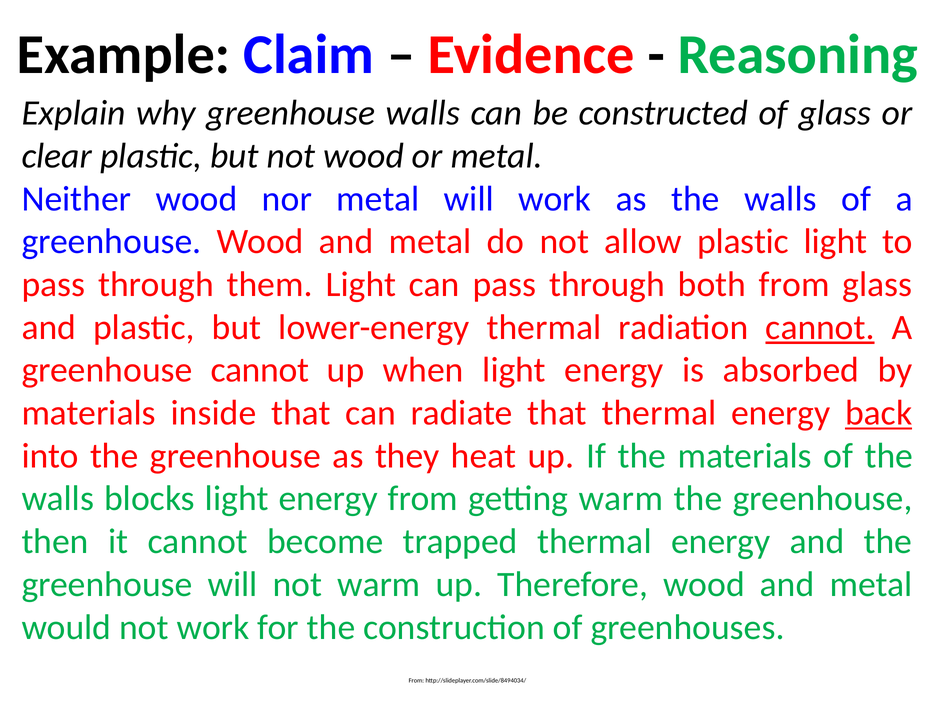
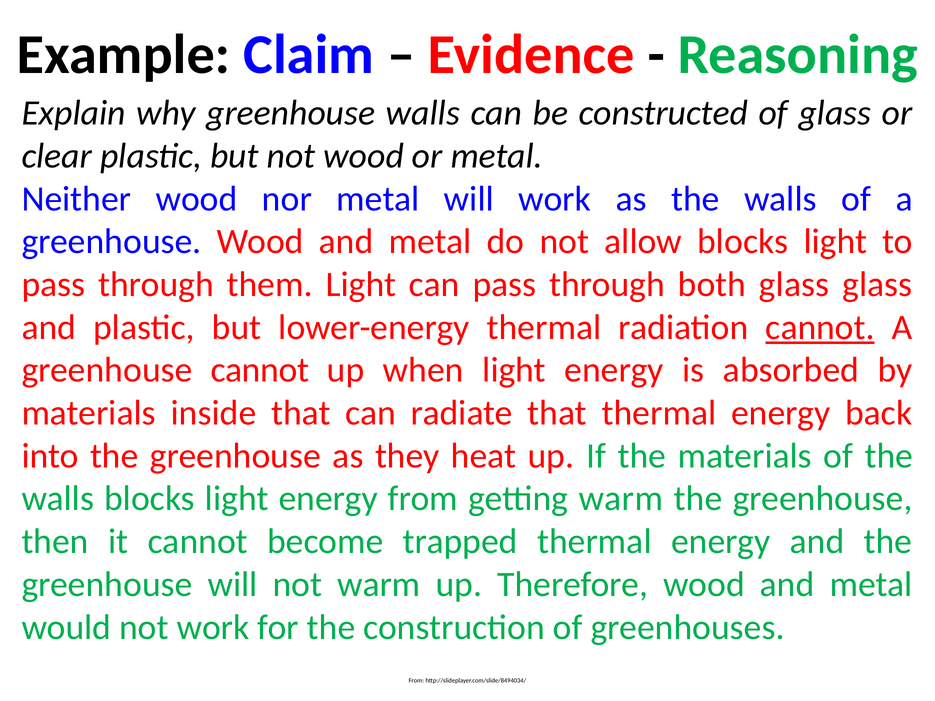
allow plastic: plastic -> blocks
both from: from -> glass
back underline: present -> none
